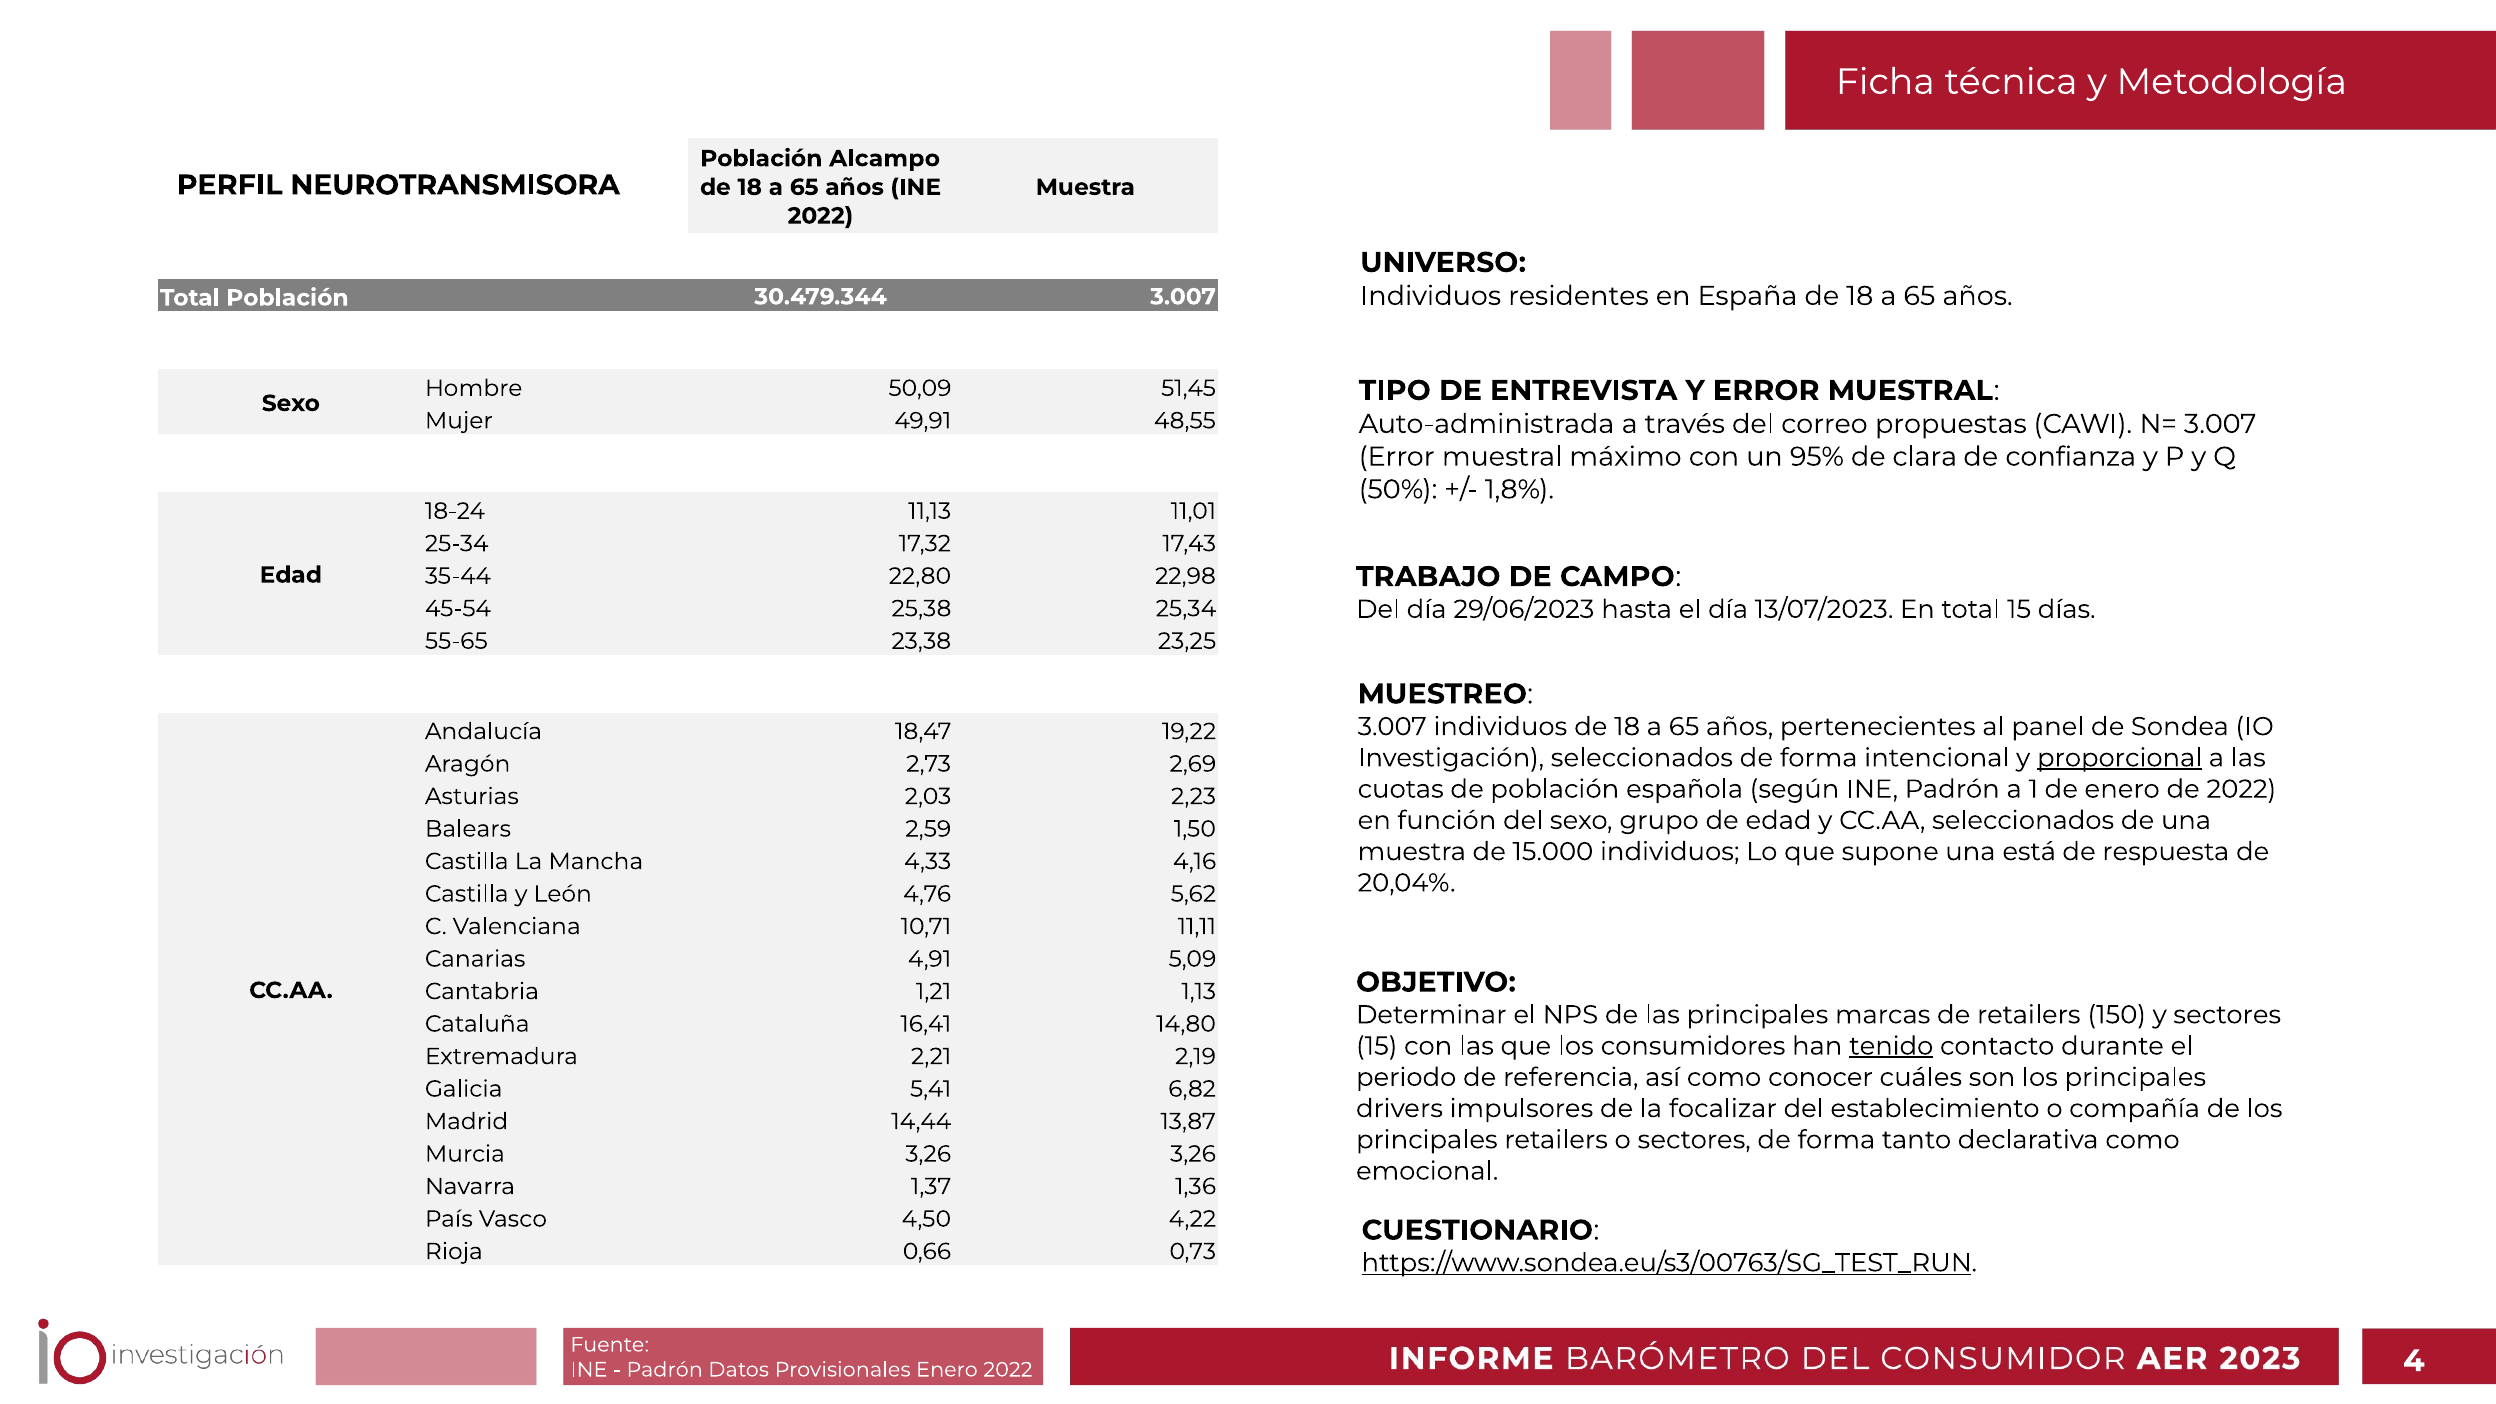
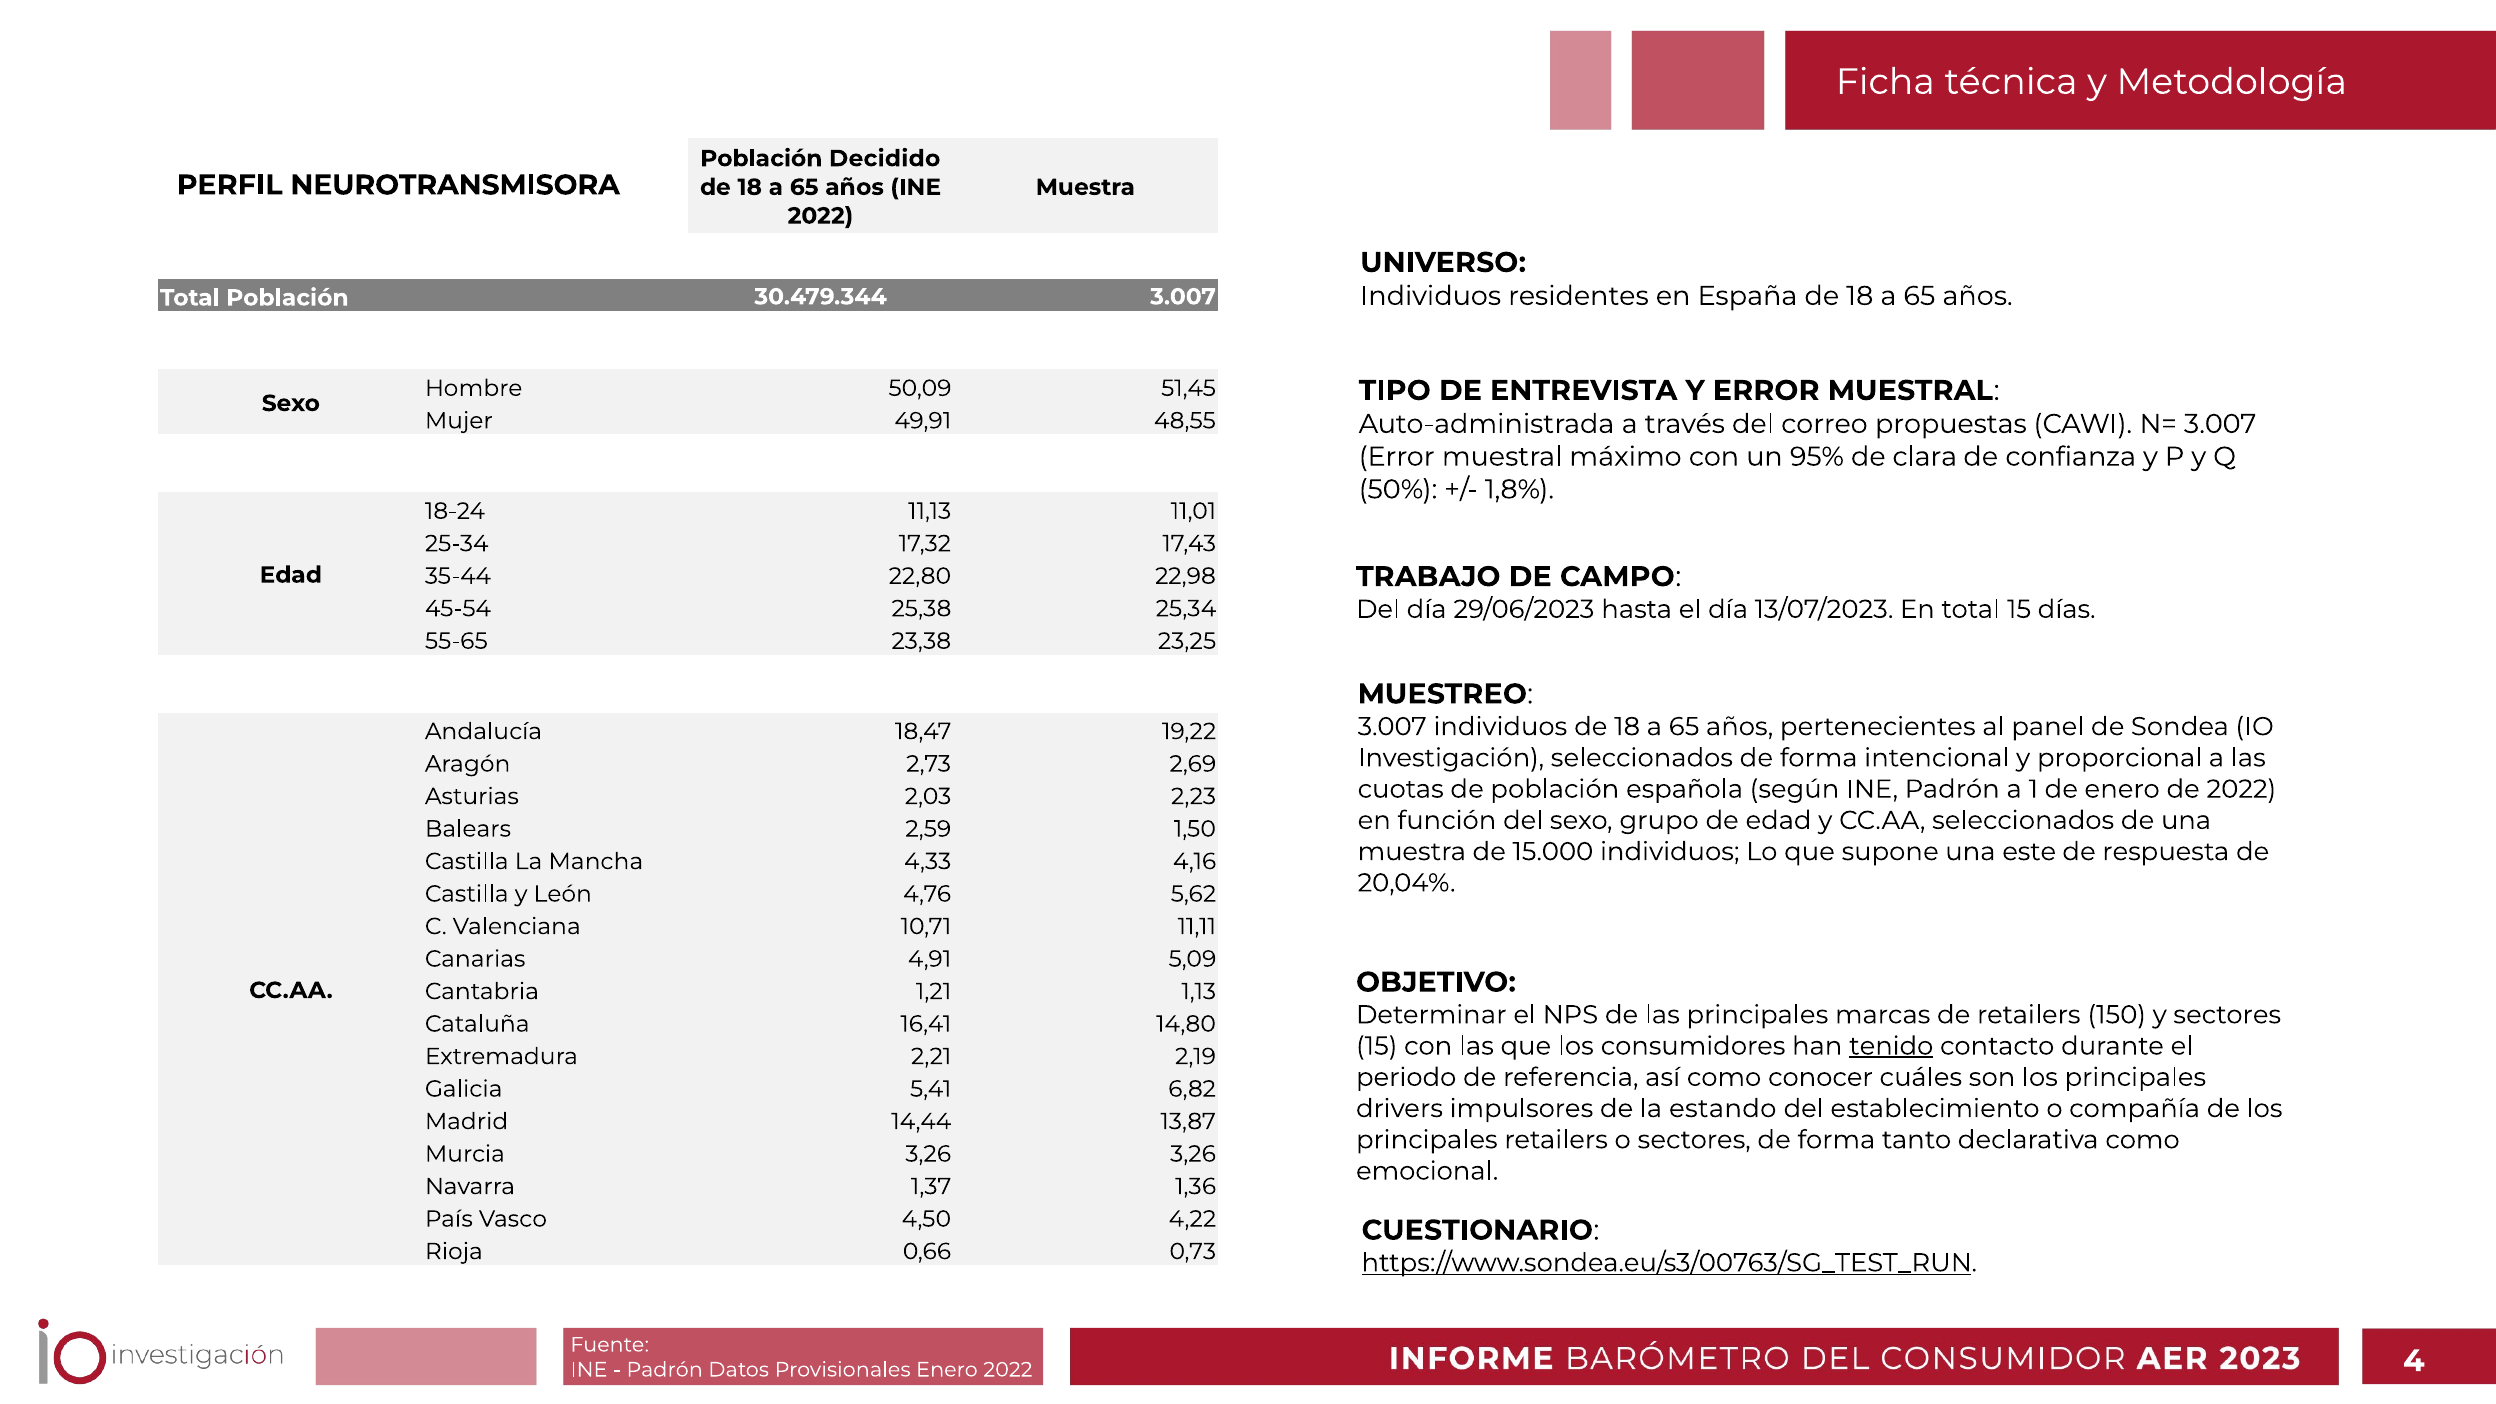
Alcampo: Alcampo -> Decidido
proporcional underline: present -> none
está: está -> este
focalizar: focalizar -> estando
